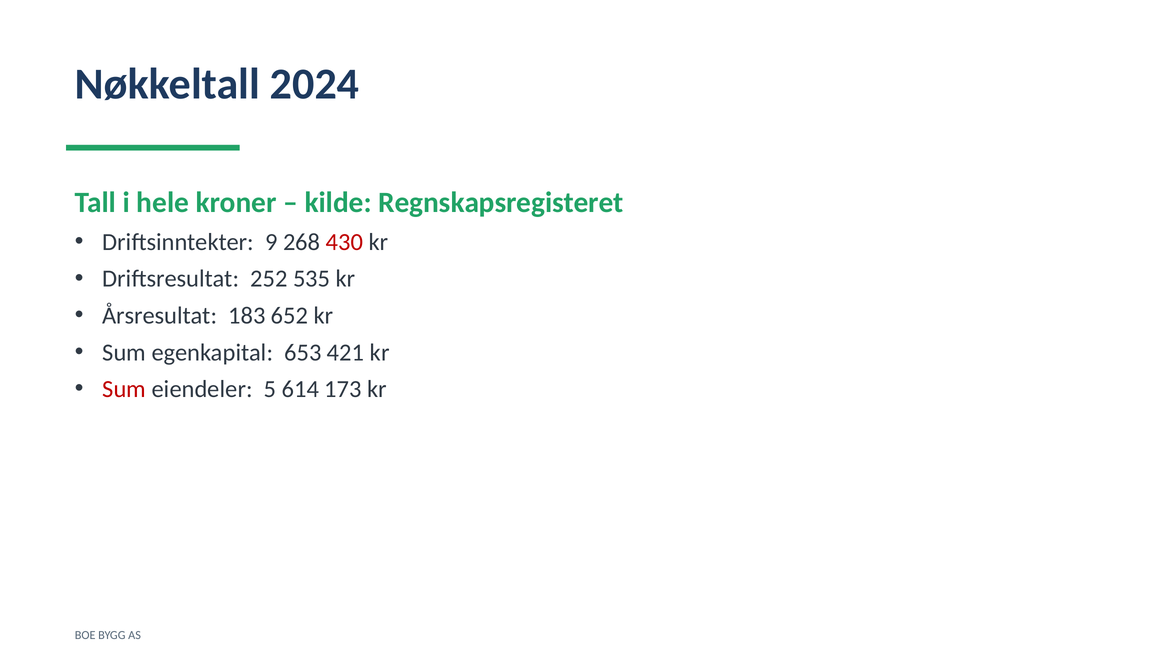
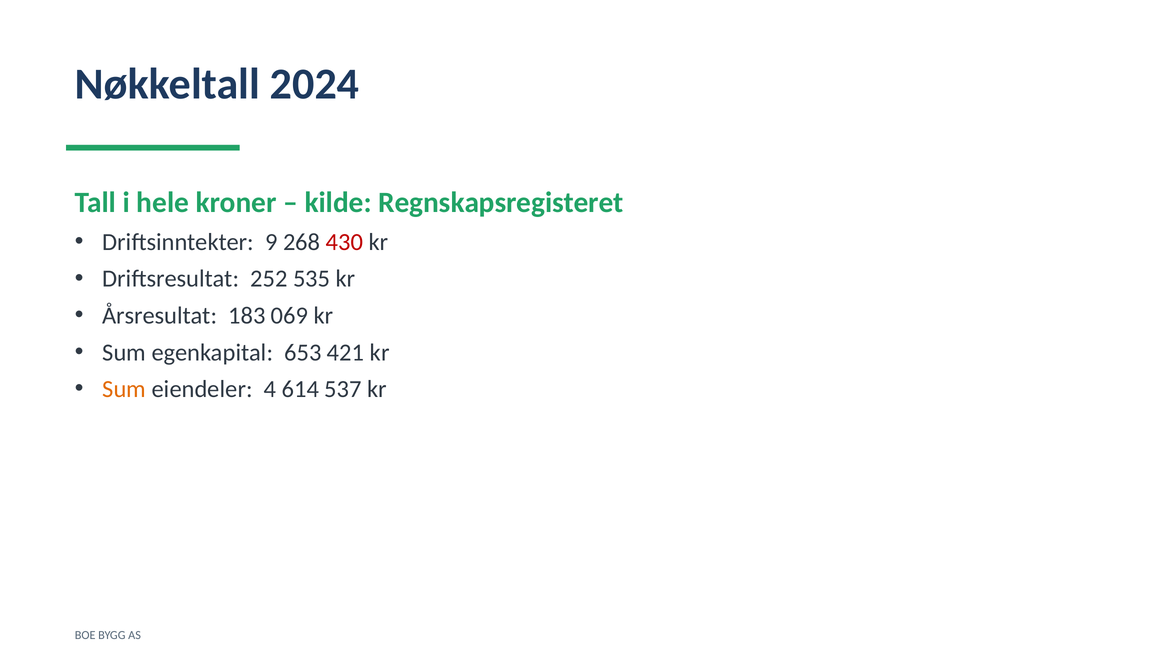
652: 652 -> 069
Sum at (124, 389) colour: red -> orange
5: 5 -> 4
173: 173 -> 537
